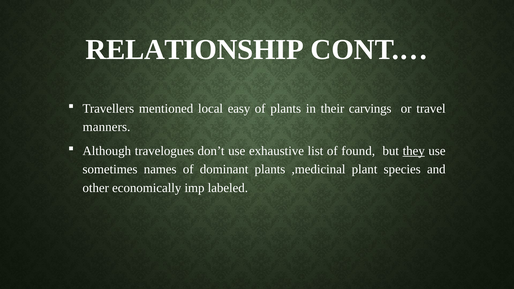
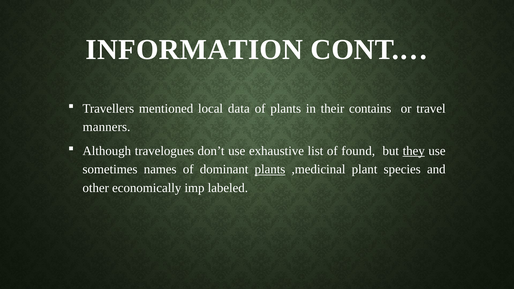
RELATIONSHIP: RELATIONSHIP -> INFORMATION
easy: easy -> data
carvings: carvings -> contains
plants at (270, 169) underline: none -> present
